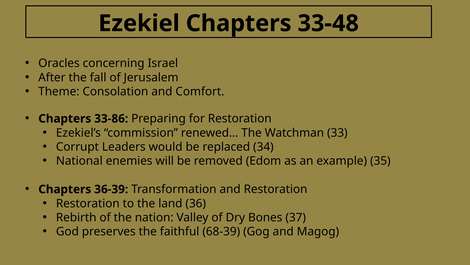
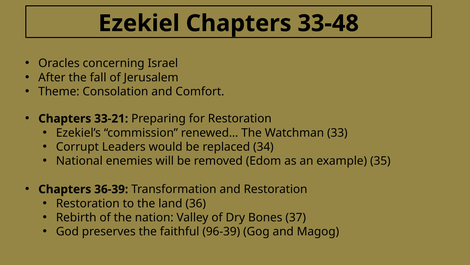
33-86: 33-86 -> 33-21
68-39: 68-39 -> 96-39
